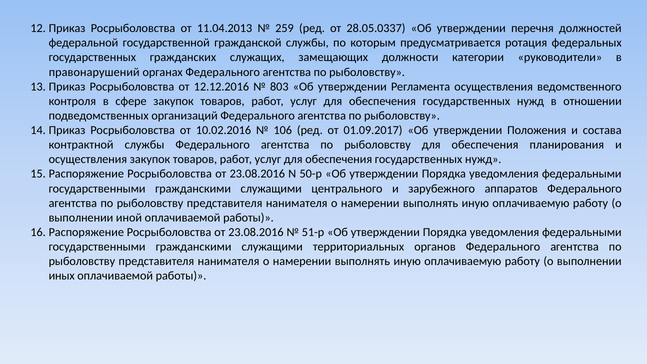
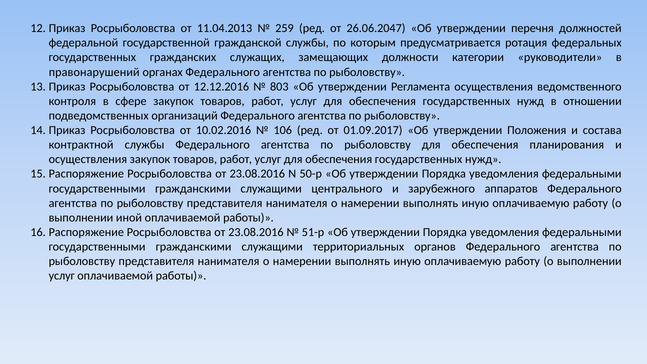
28.05.0337: 28.05.0337 -> 26.06.2047
иных at (62, 276): иных -> услуг
